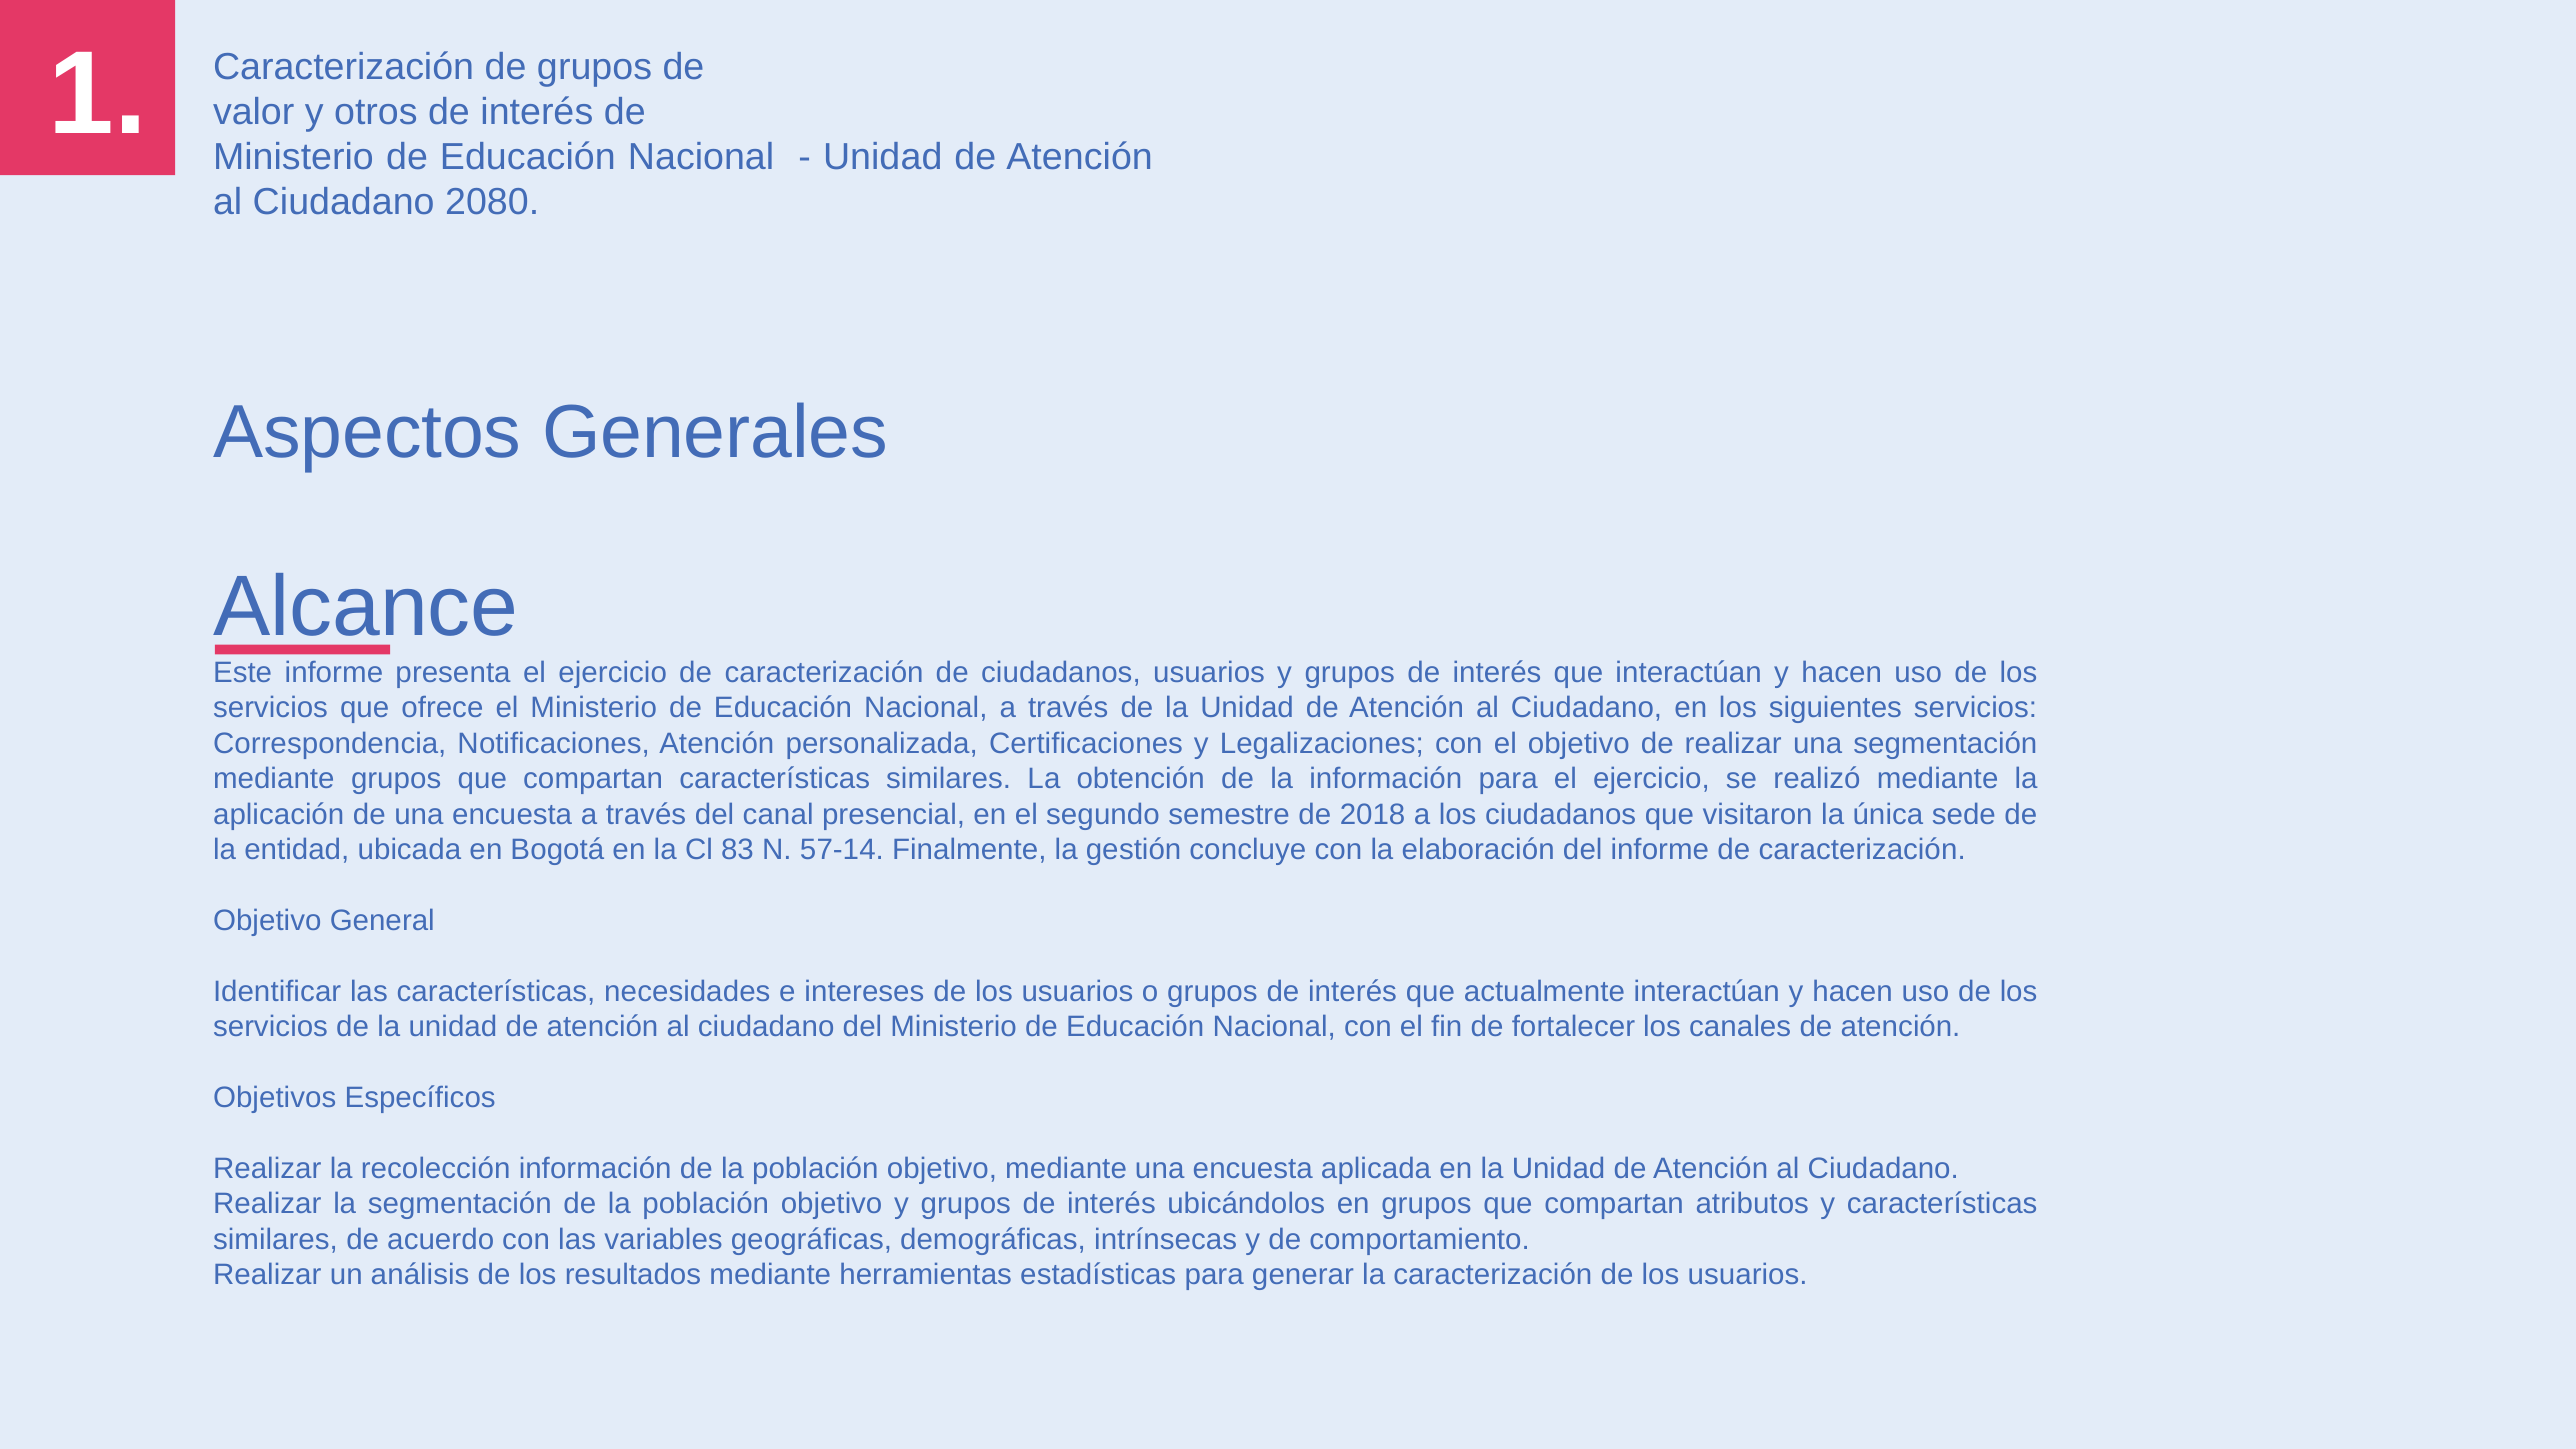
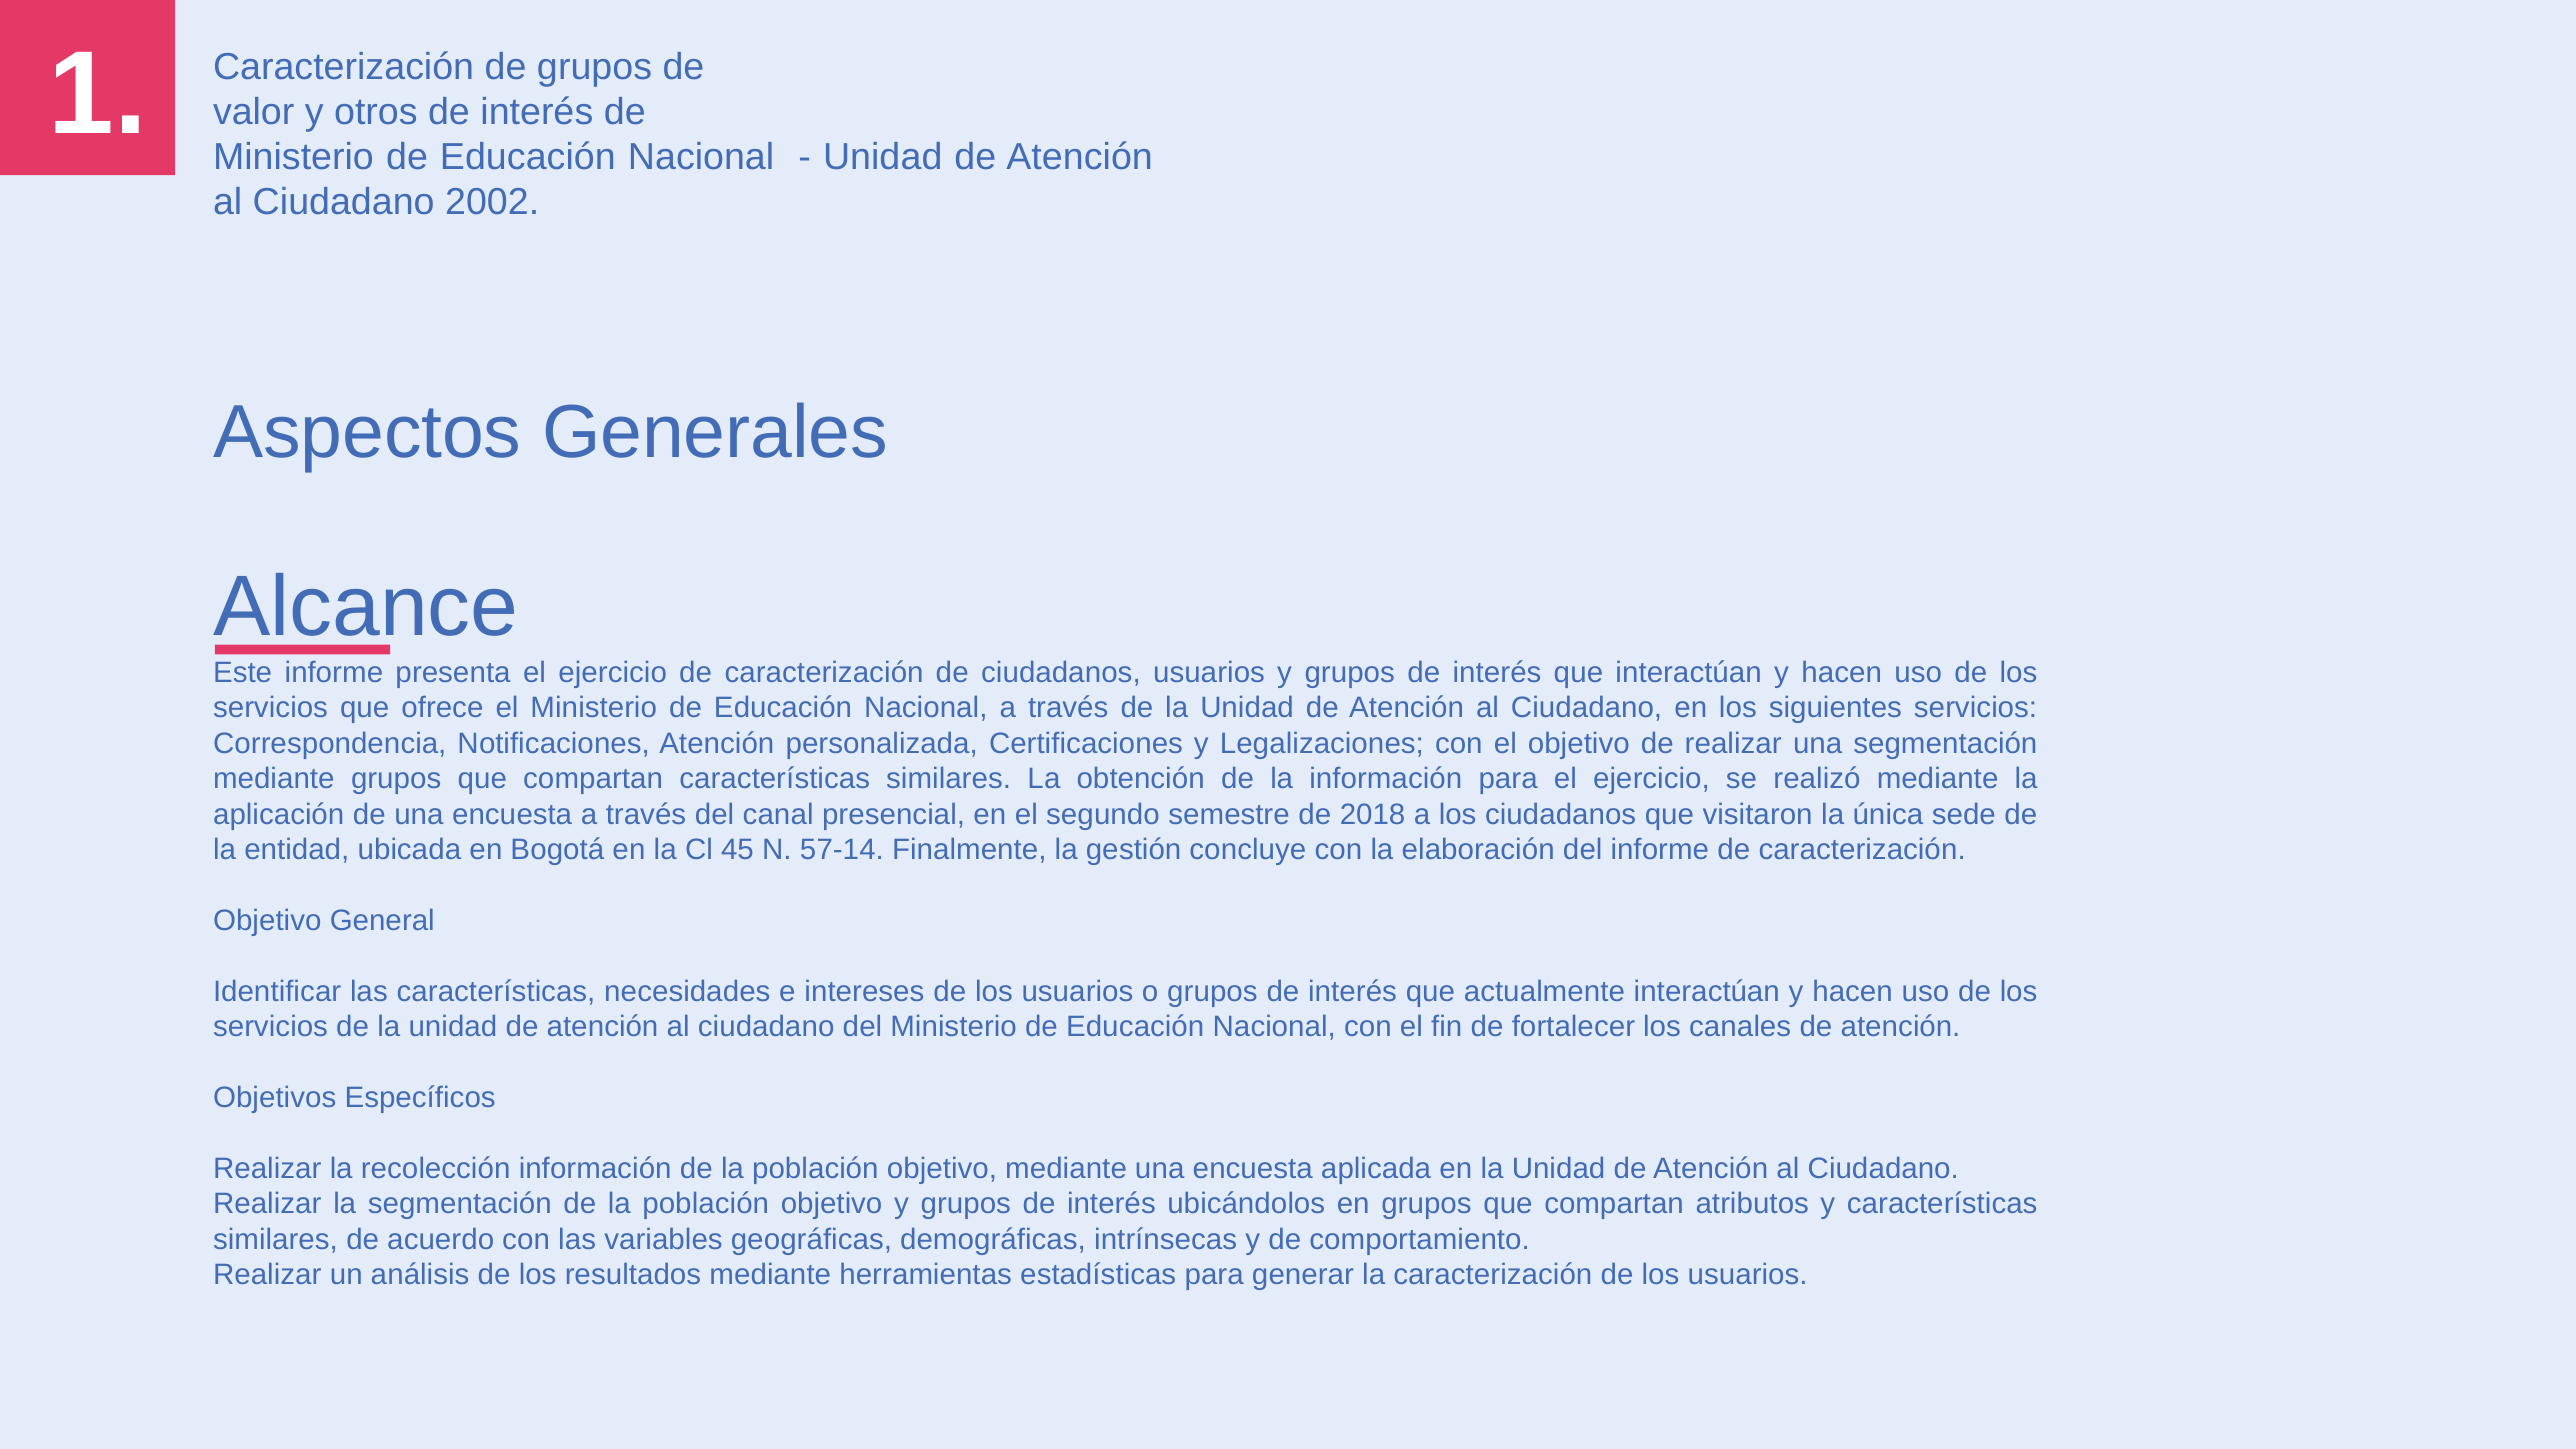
2080: 2080 -> 2002
83: 83 -> 45
